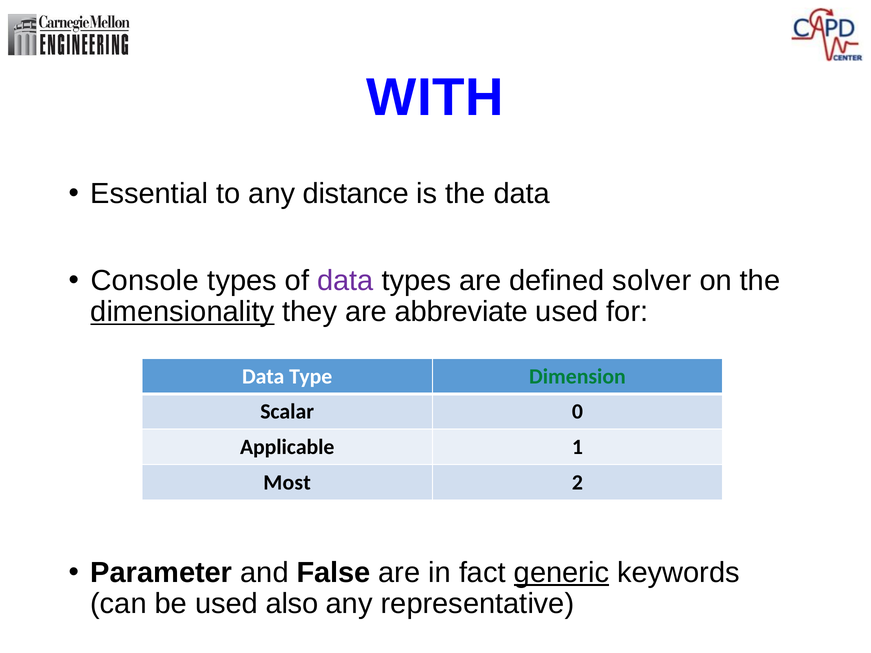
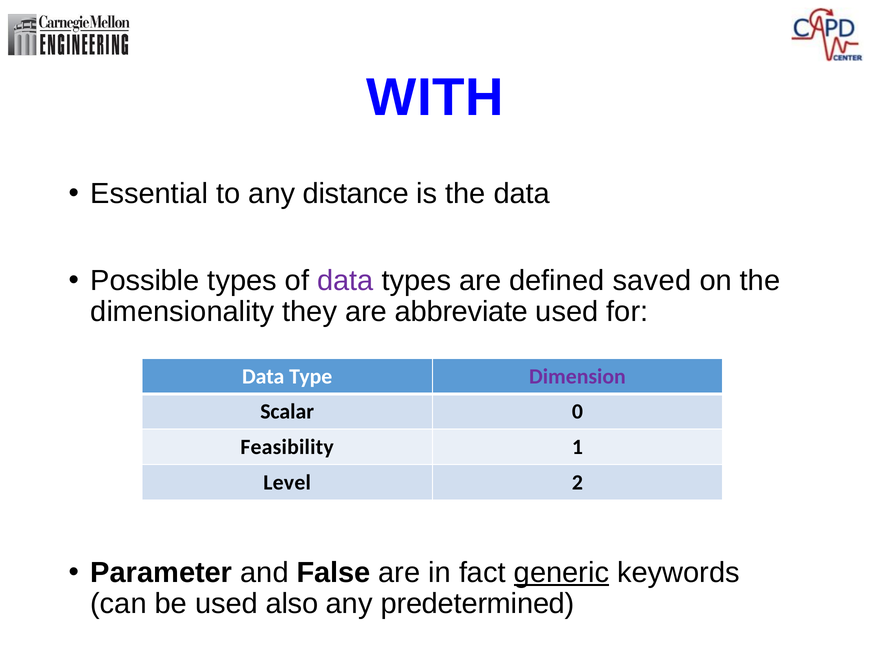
Console: Console -> Possible
solver: solver -> saved
dimensionality underline: present -> none
Dimension colour: green -> purple
Applicable: Applicable -> Feasibility
Most: Most -> Level
representative: representative -> predetermined
